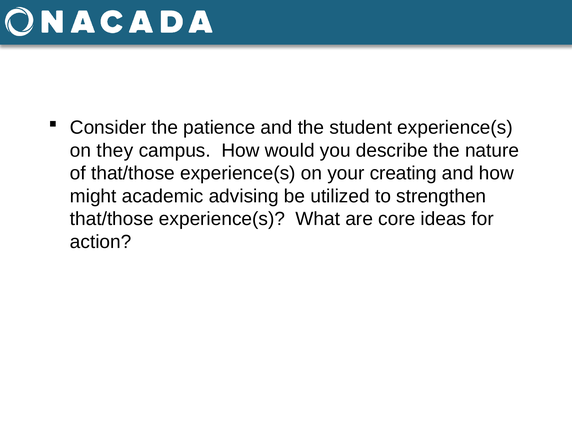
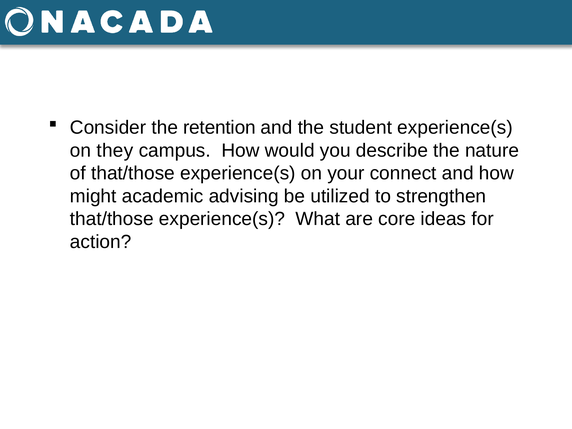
patience: patience -> retention
creating: creating -> connect
